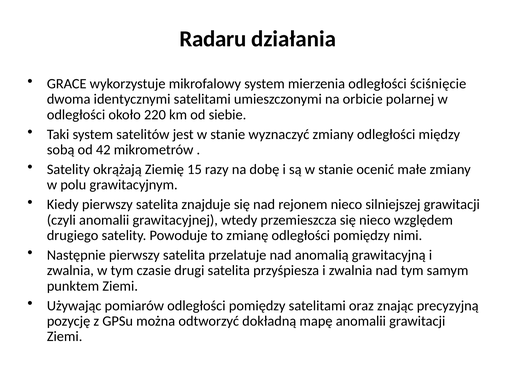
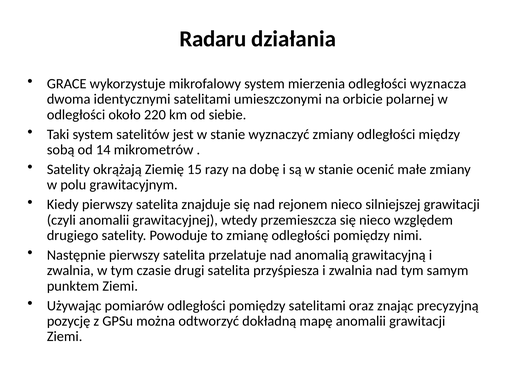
ściśnięcie: ściśnięcie -> wyznacza
42: 42 -> 14
